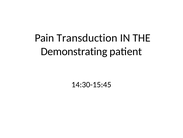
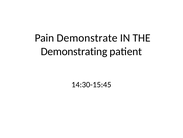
Transduction: Transduction -> Demonstrate
